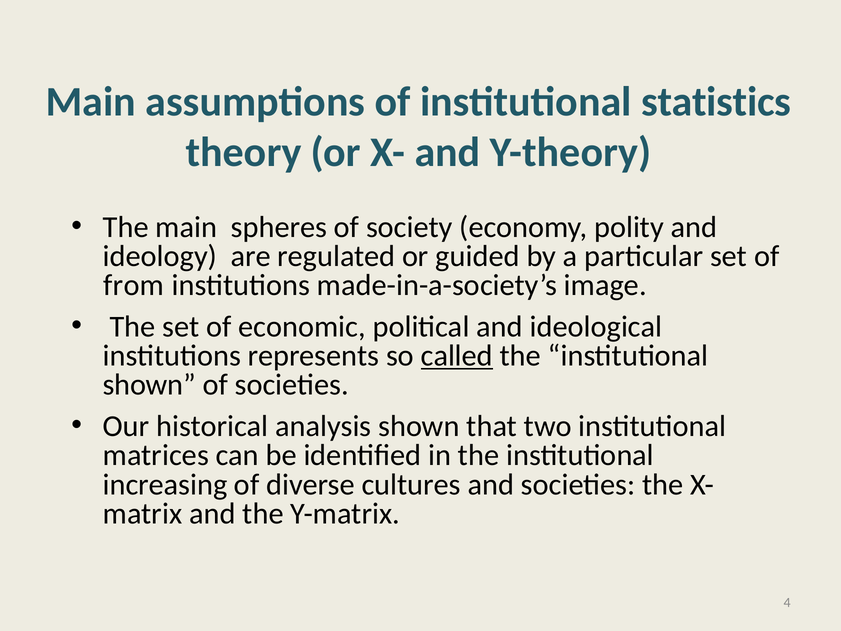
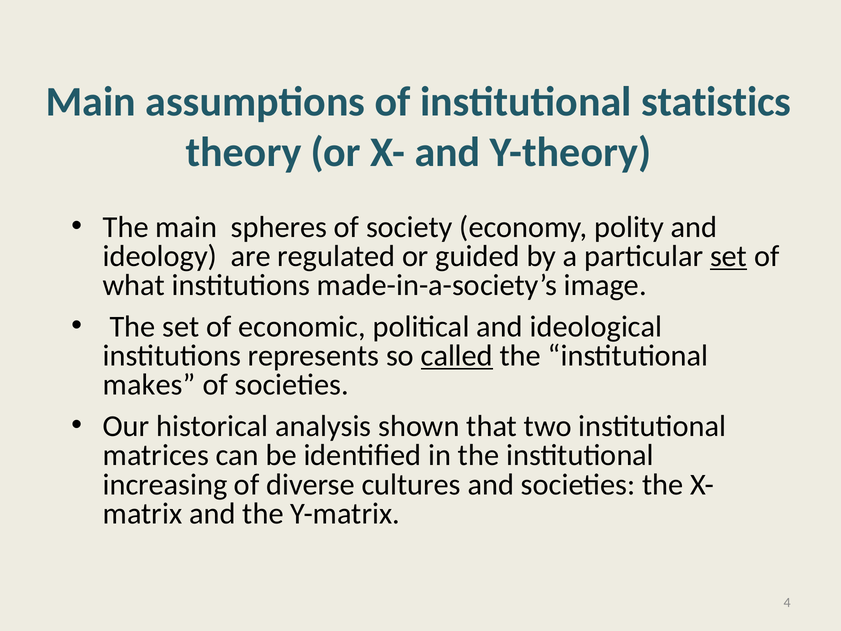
set at (729, 256) underline: none -> present
from: from -> what
shown at (149, 385): shown -> makes
